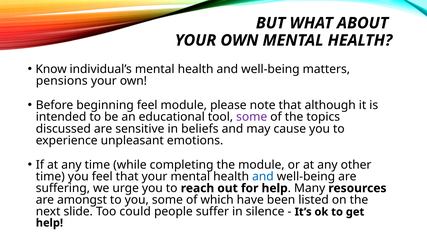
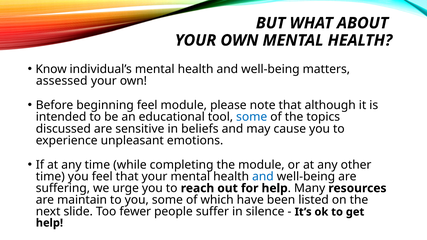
pensions: pensions -> assessed
some at (252, 117) colour: purple -> blue
amongst: amongst -> maintain
could: could -> fewer
